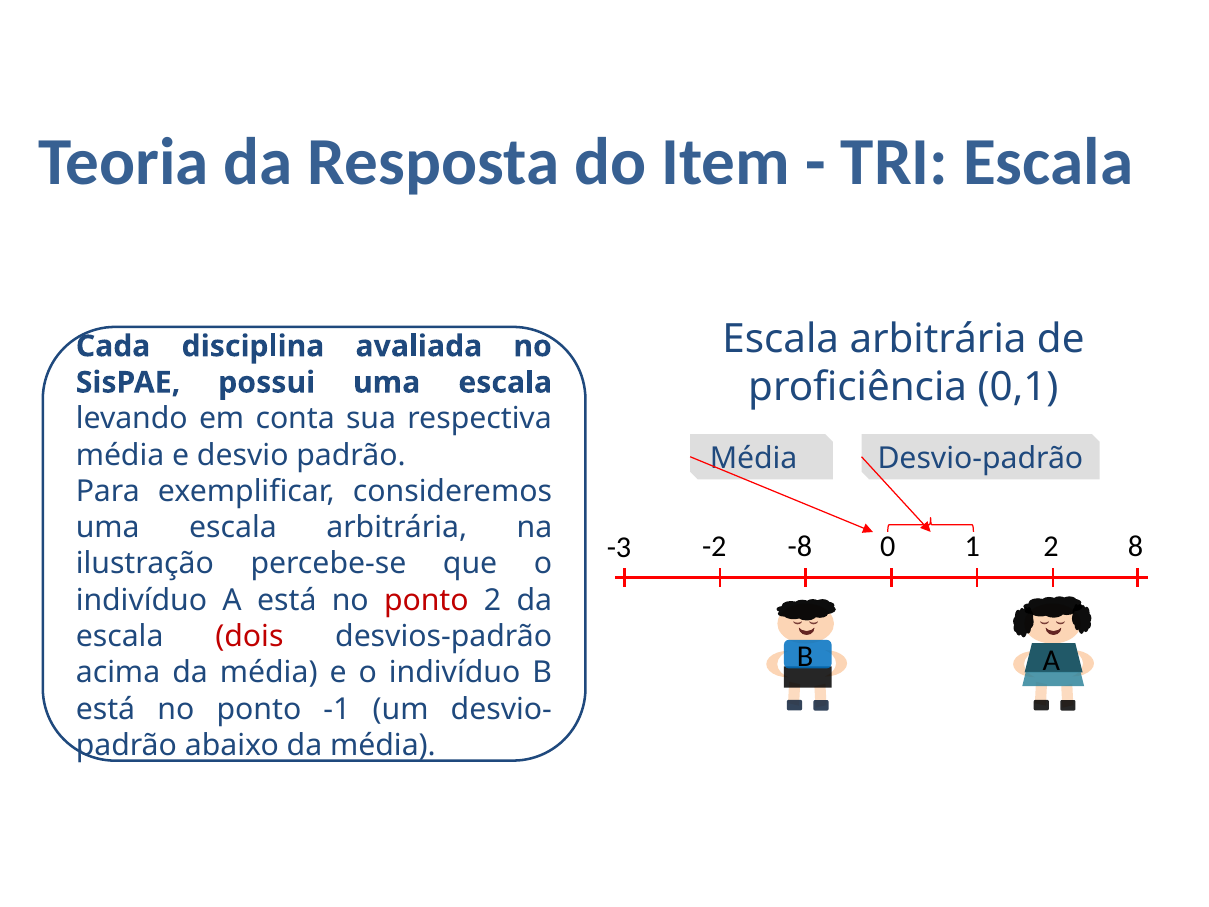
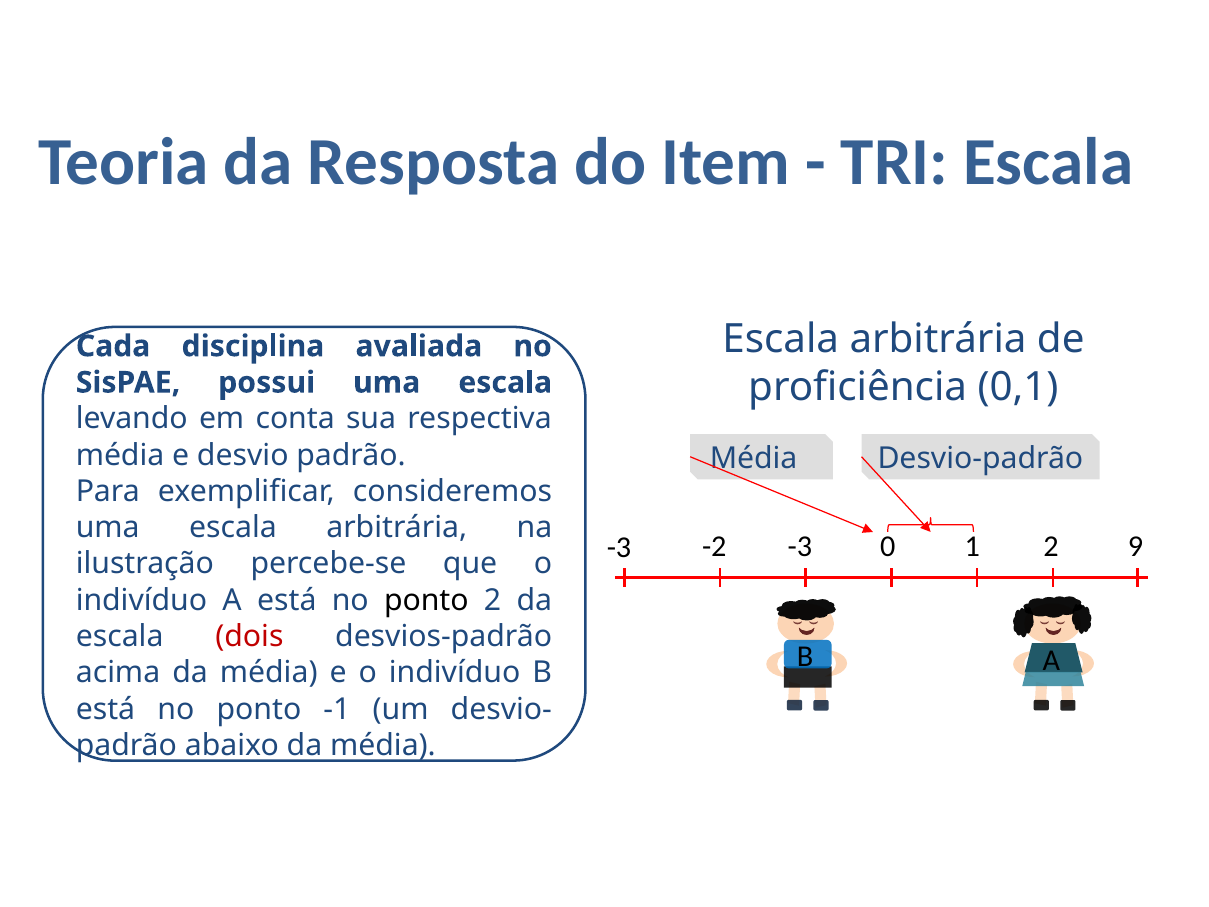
-2 -8: -8 -> -3
8: 8 -> 9
ponto at (426, 600) colour: red -> black
